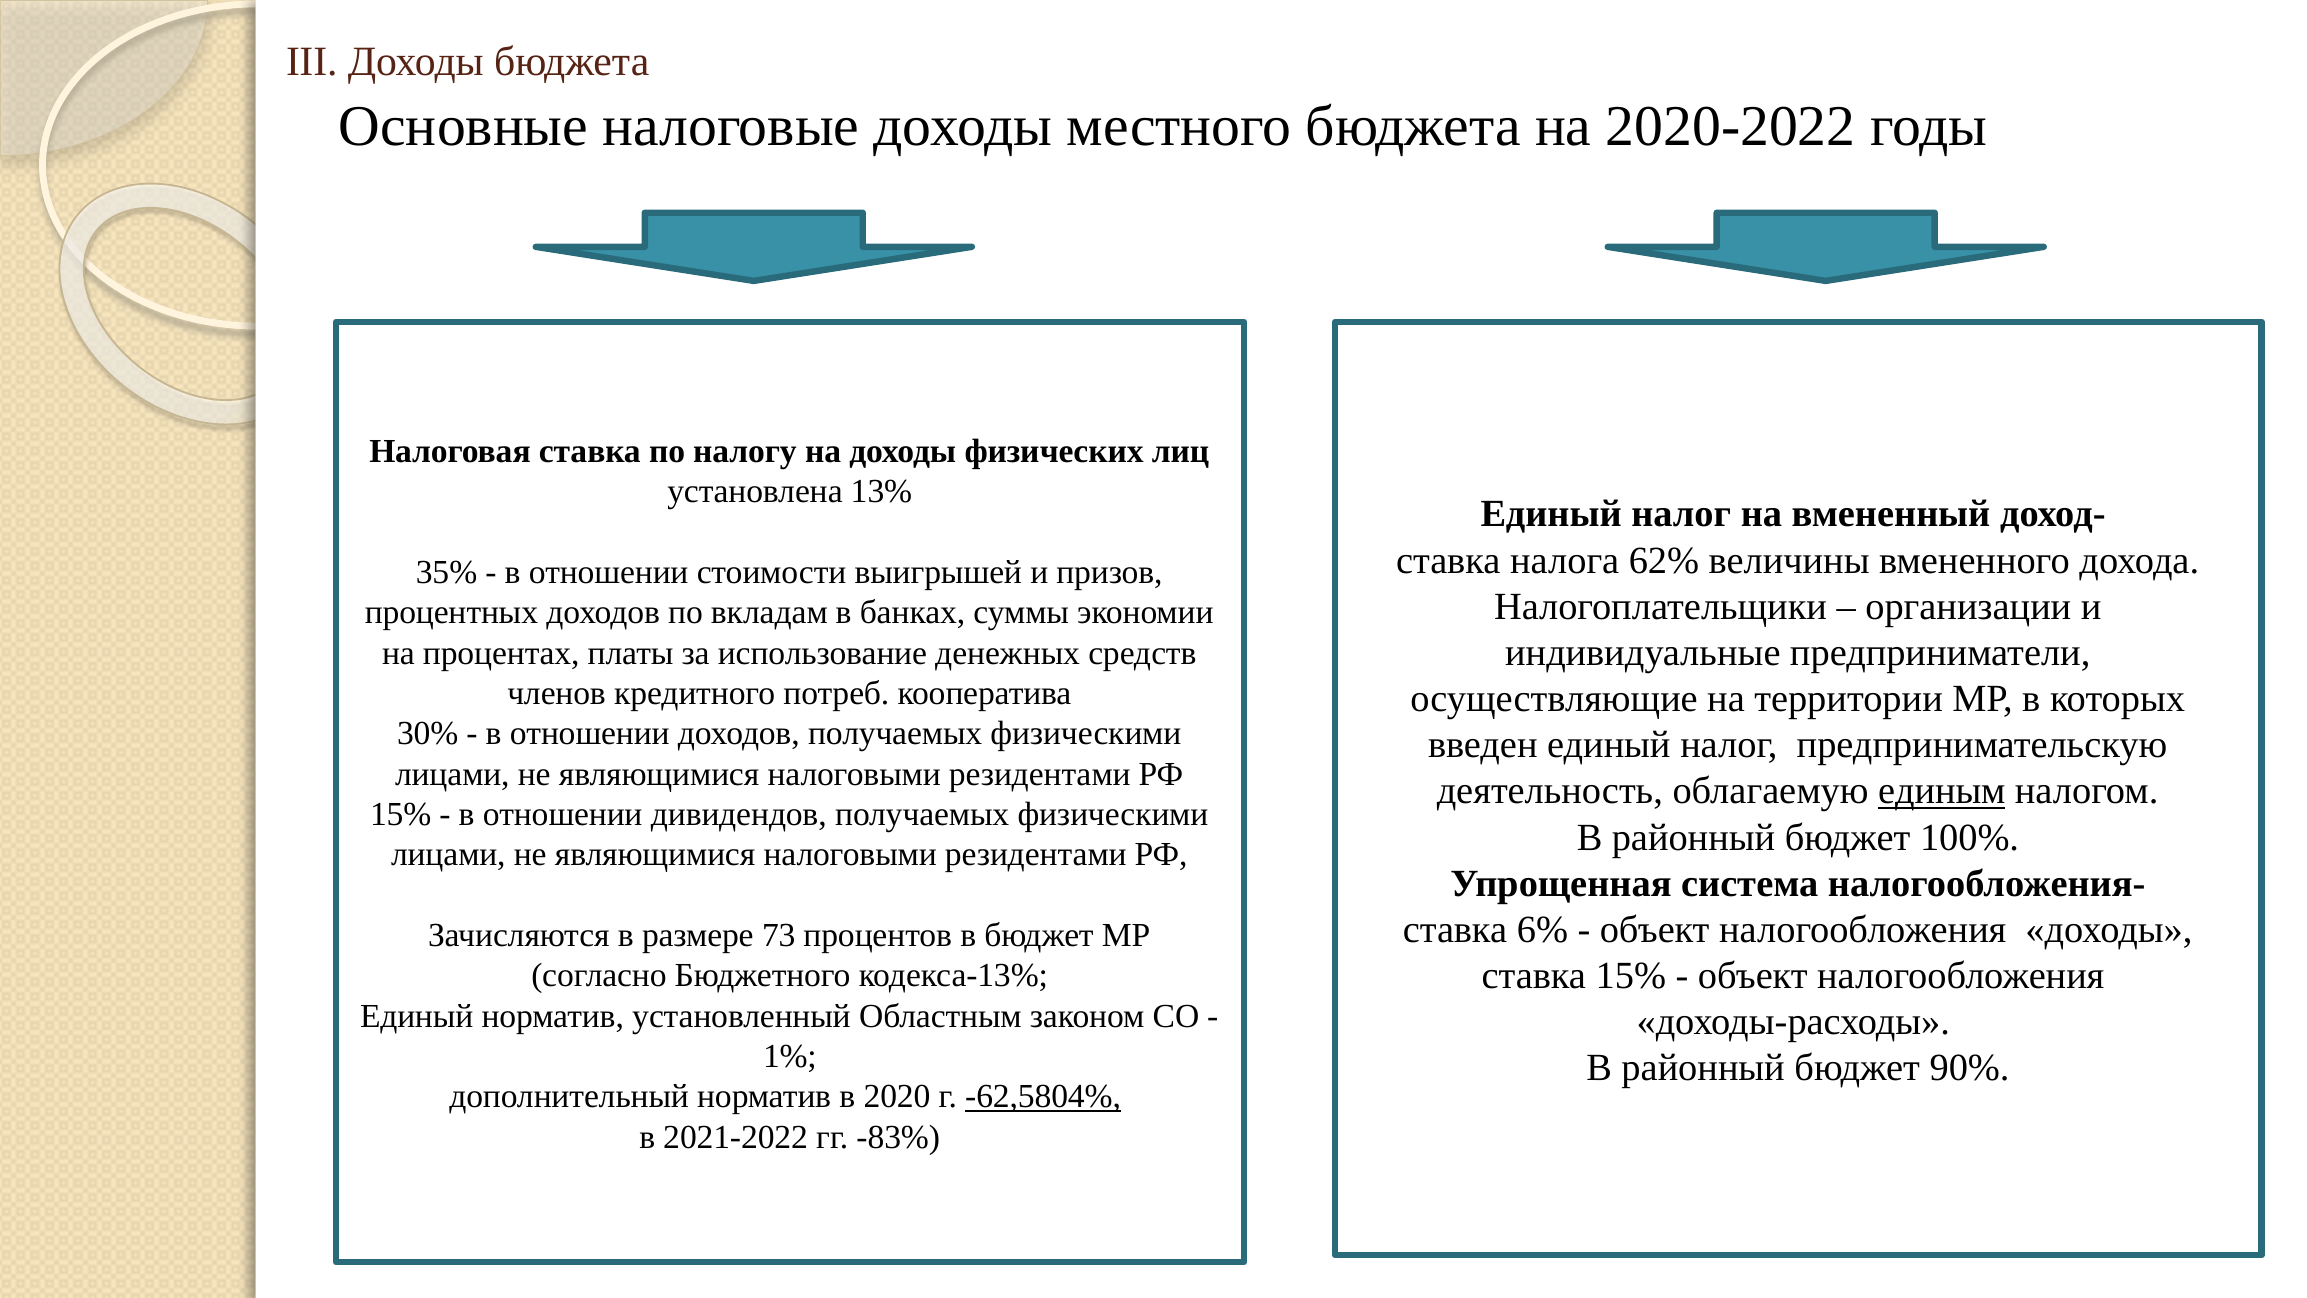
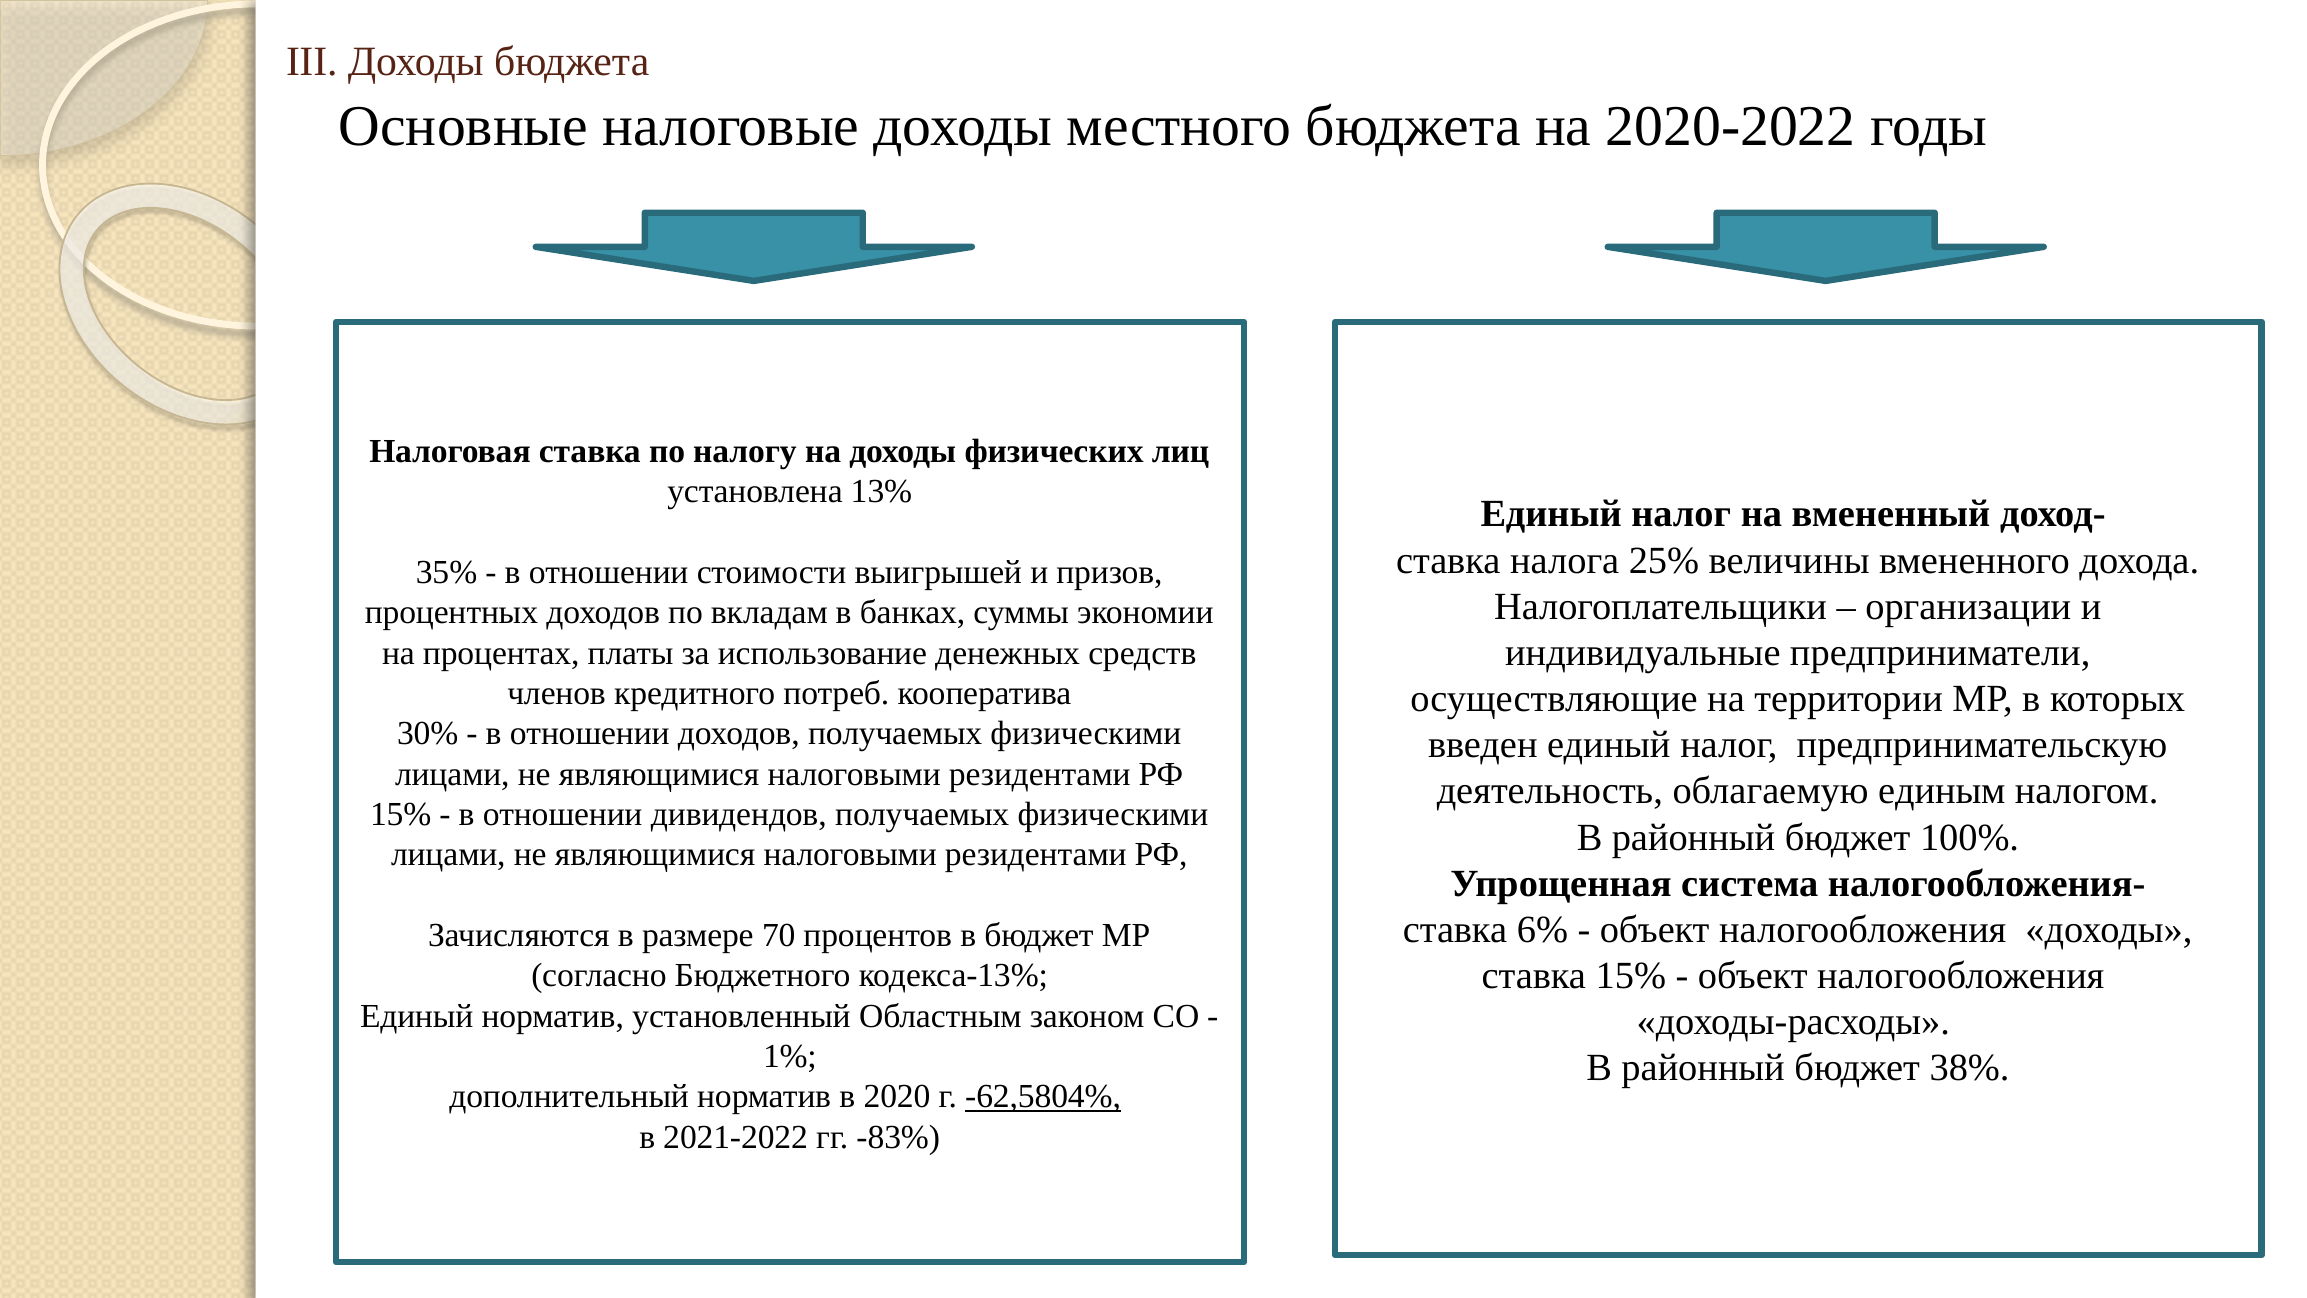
62%: 62% -> 25%
единым underline: present -> none
73: 73 -> 70
90%: 90% -> 38%
